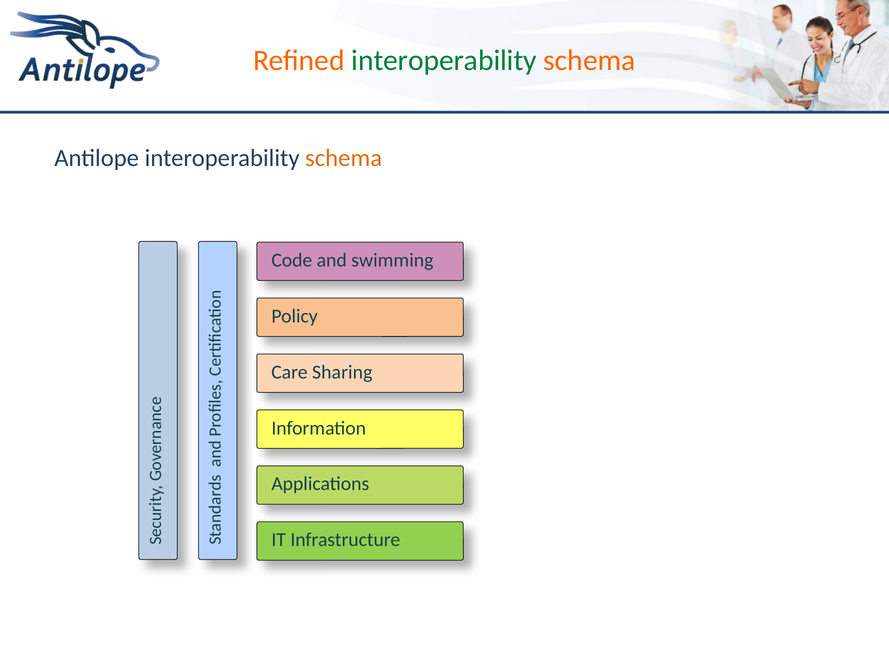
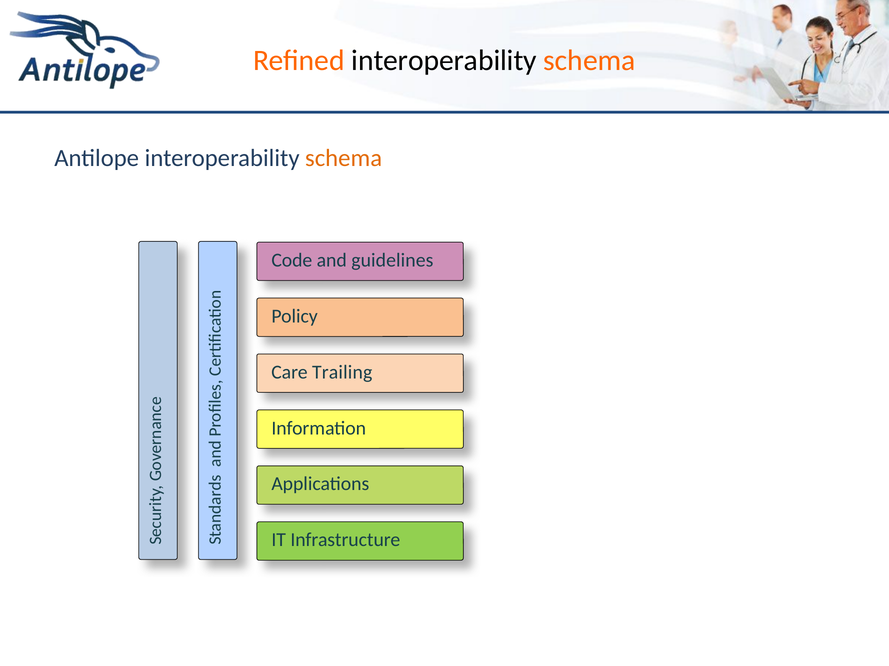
interoperability at (444, 60) colour: green -> black
swimming: swimming -> guidelines
Sharing: Sharing -> Trailing
